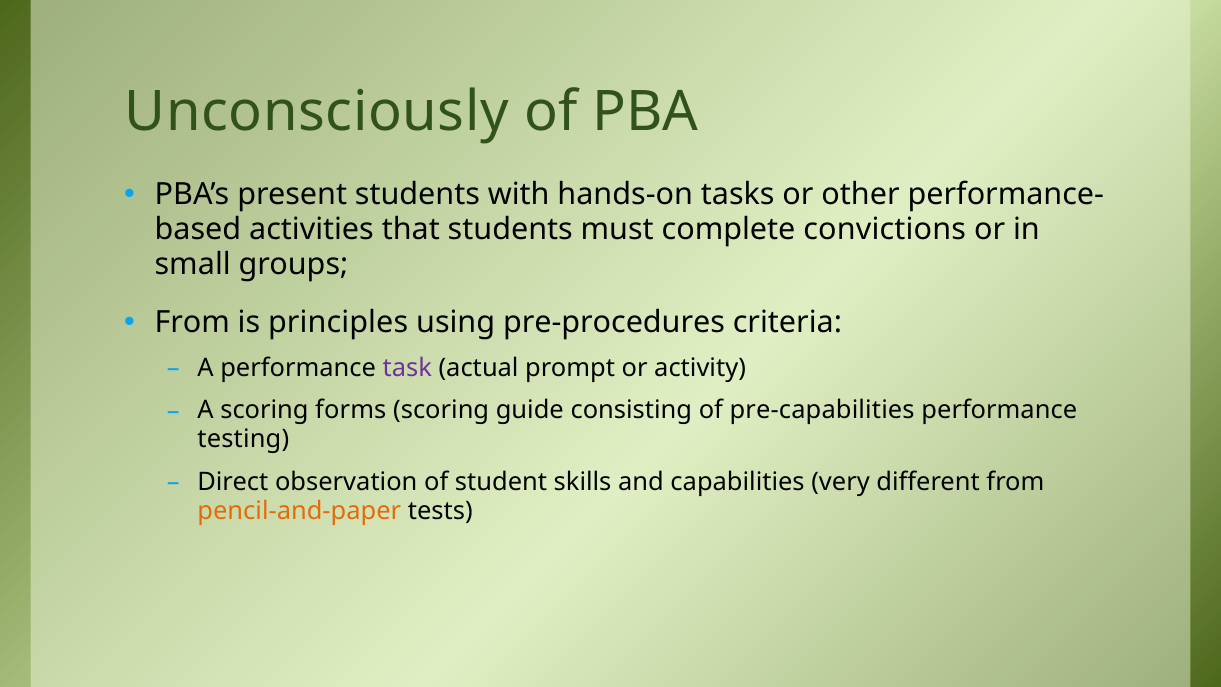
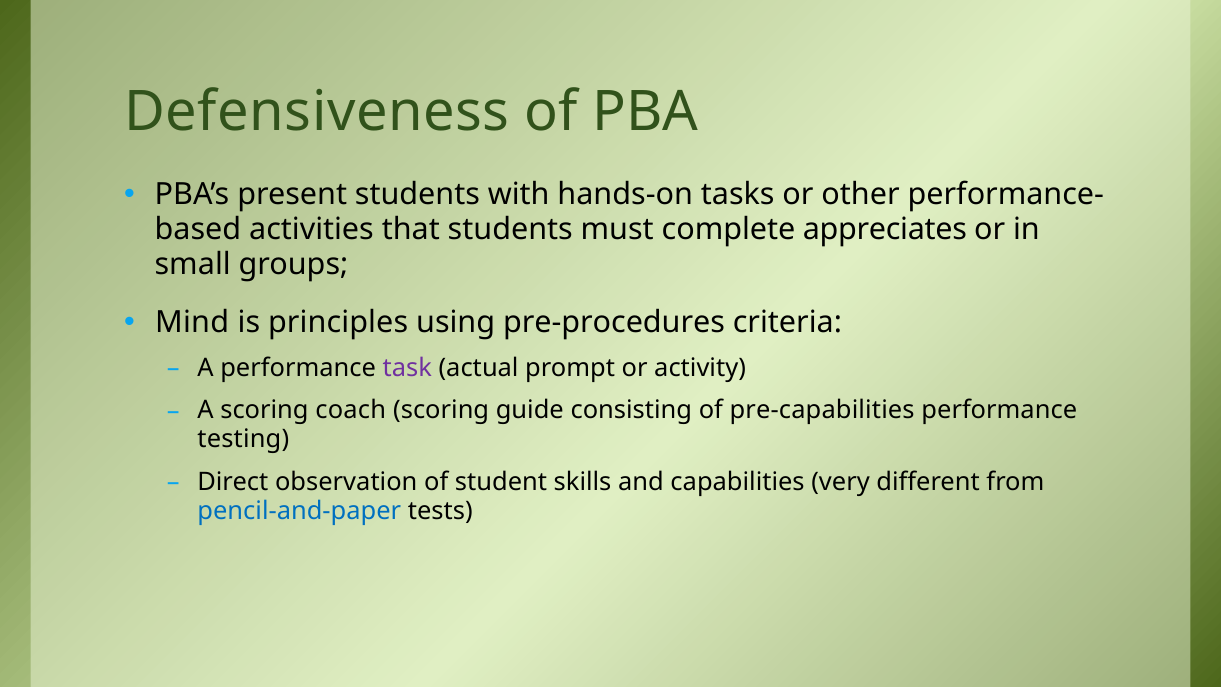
Unconsciously: Unconsciously -> Defensiveness
convictions: convictions -> appreciates
From at (192, 322): From -> Mind
forms: forms -> coach
pencil-and-paper colour: orange -> blue
